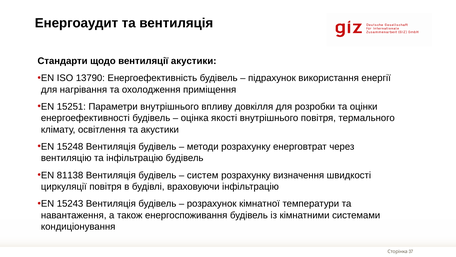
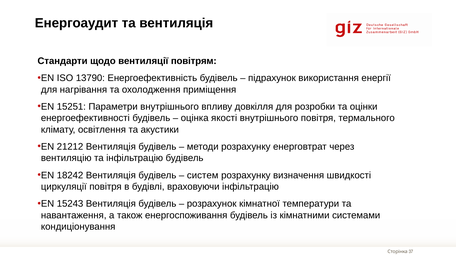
вентиляції акустики: акустики -> повітрям
15248: 15248 -> 21212
81138: 81138 -> 18242
